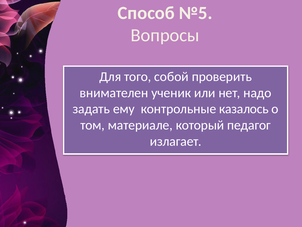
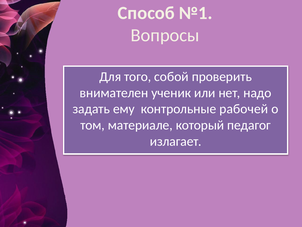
№5: №5 -> №1
казалось: казалось -> рабочей
